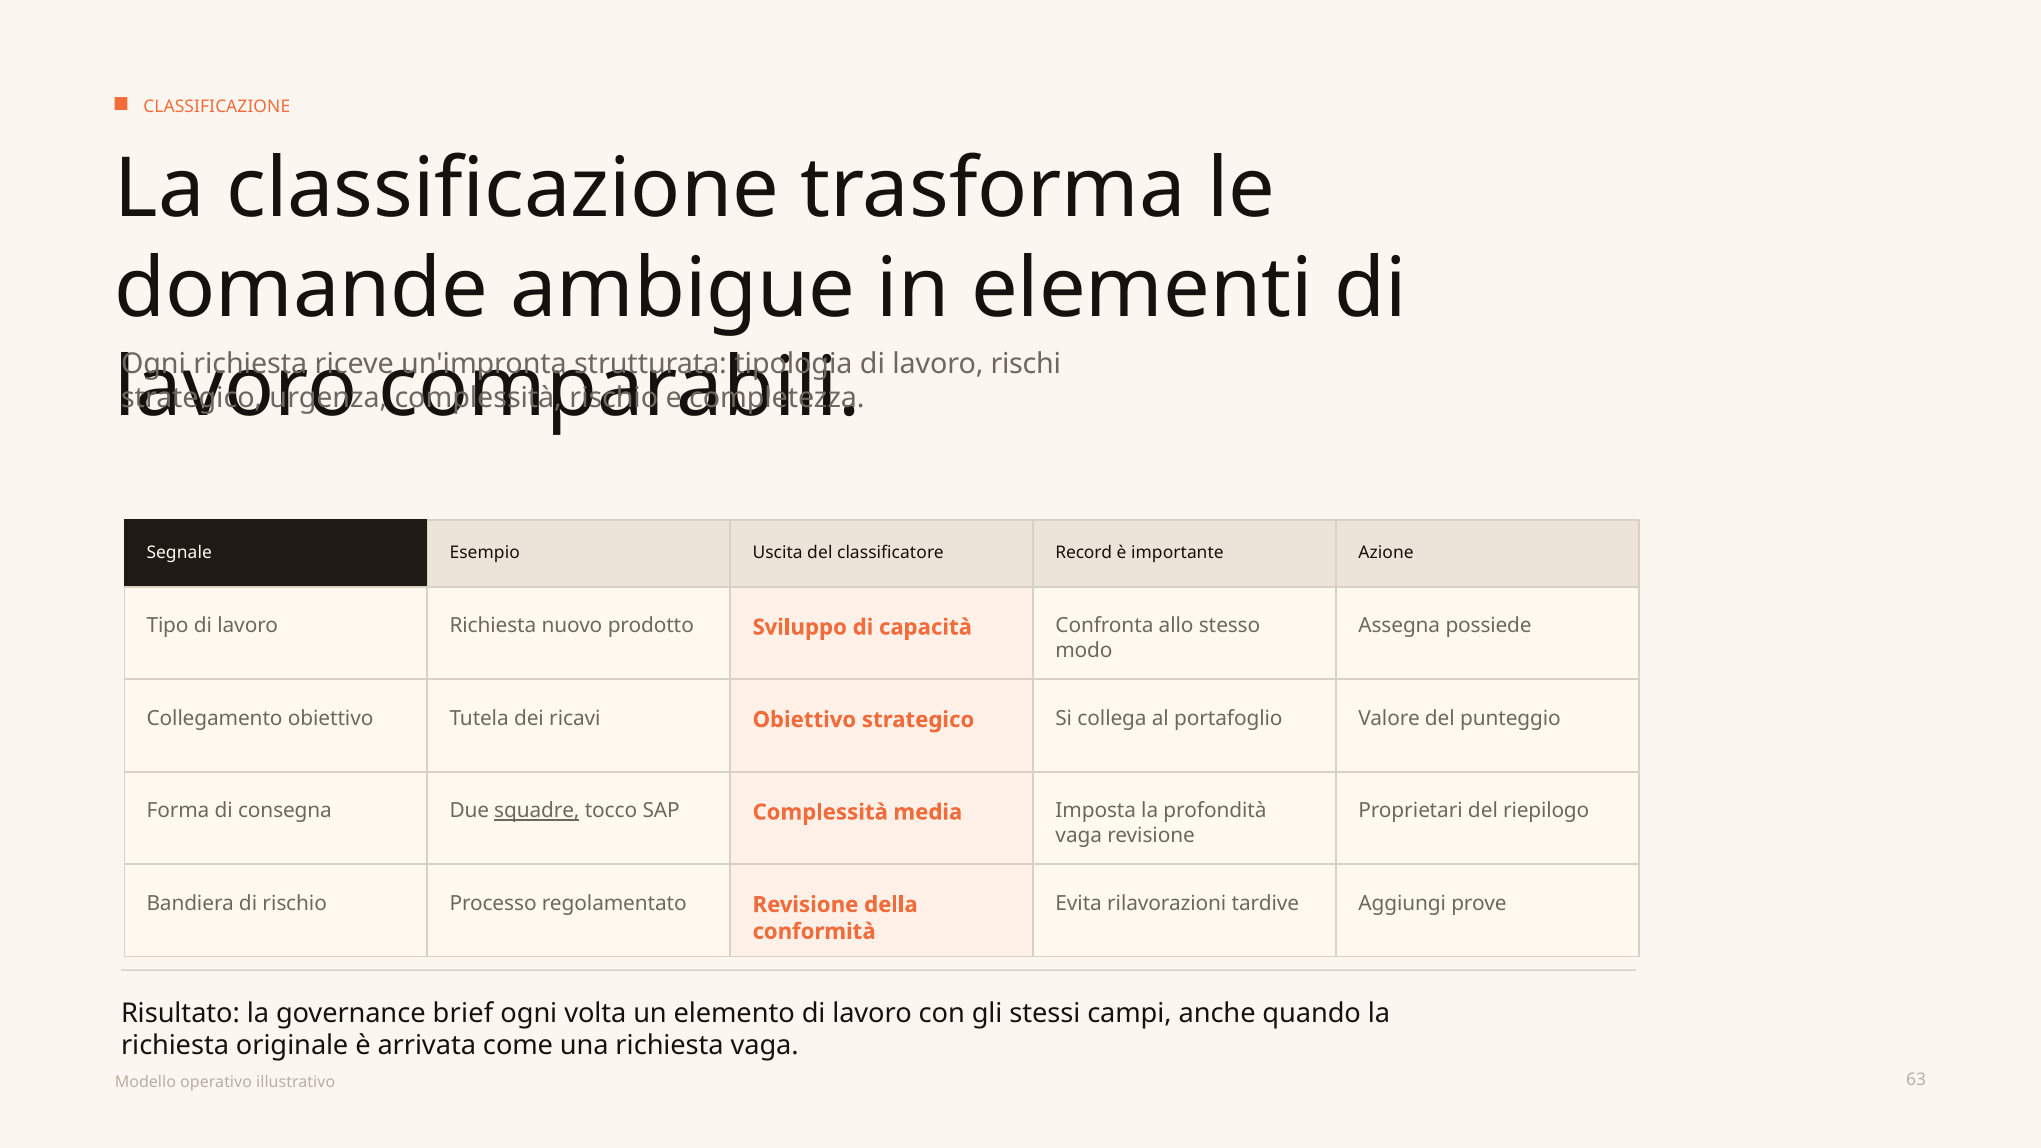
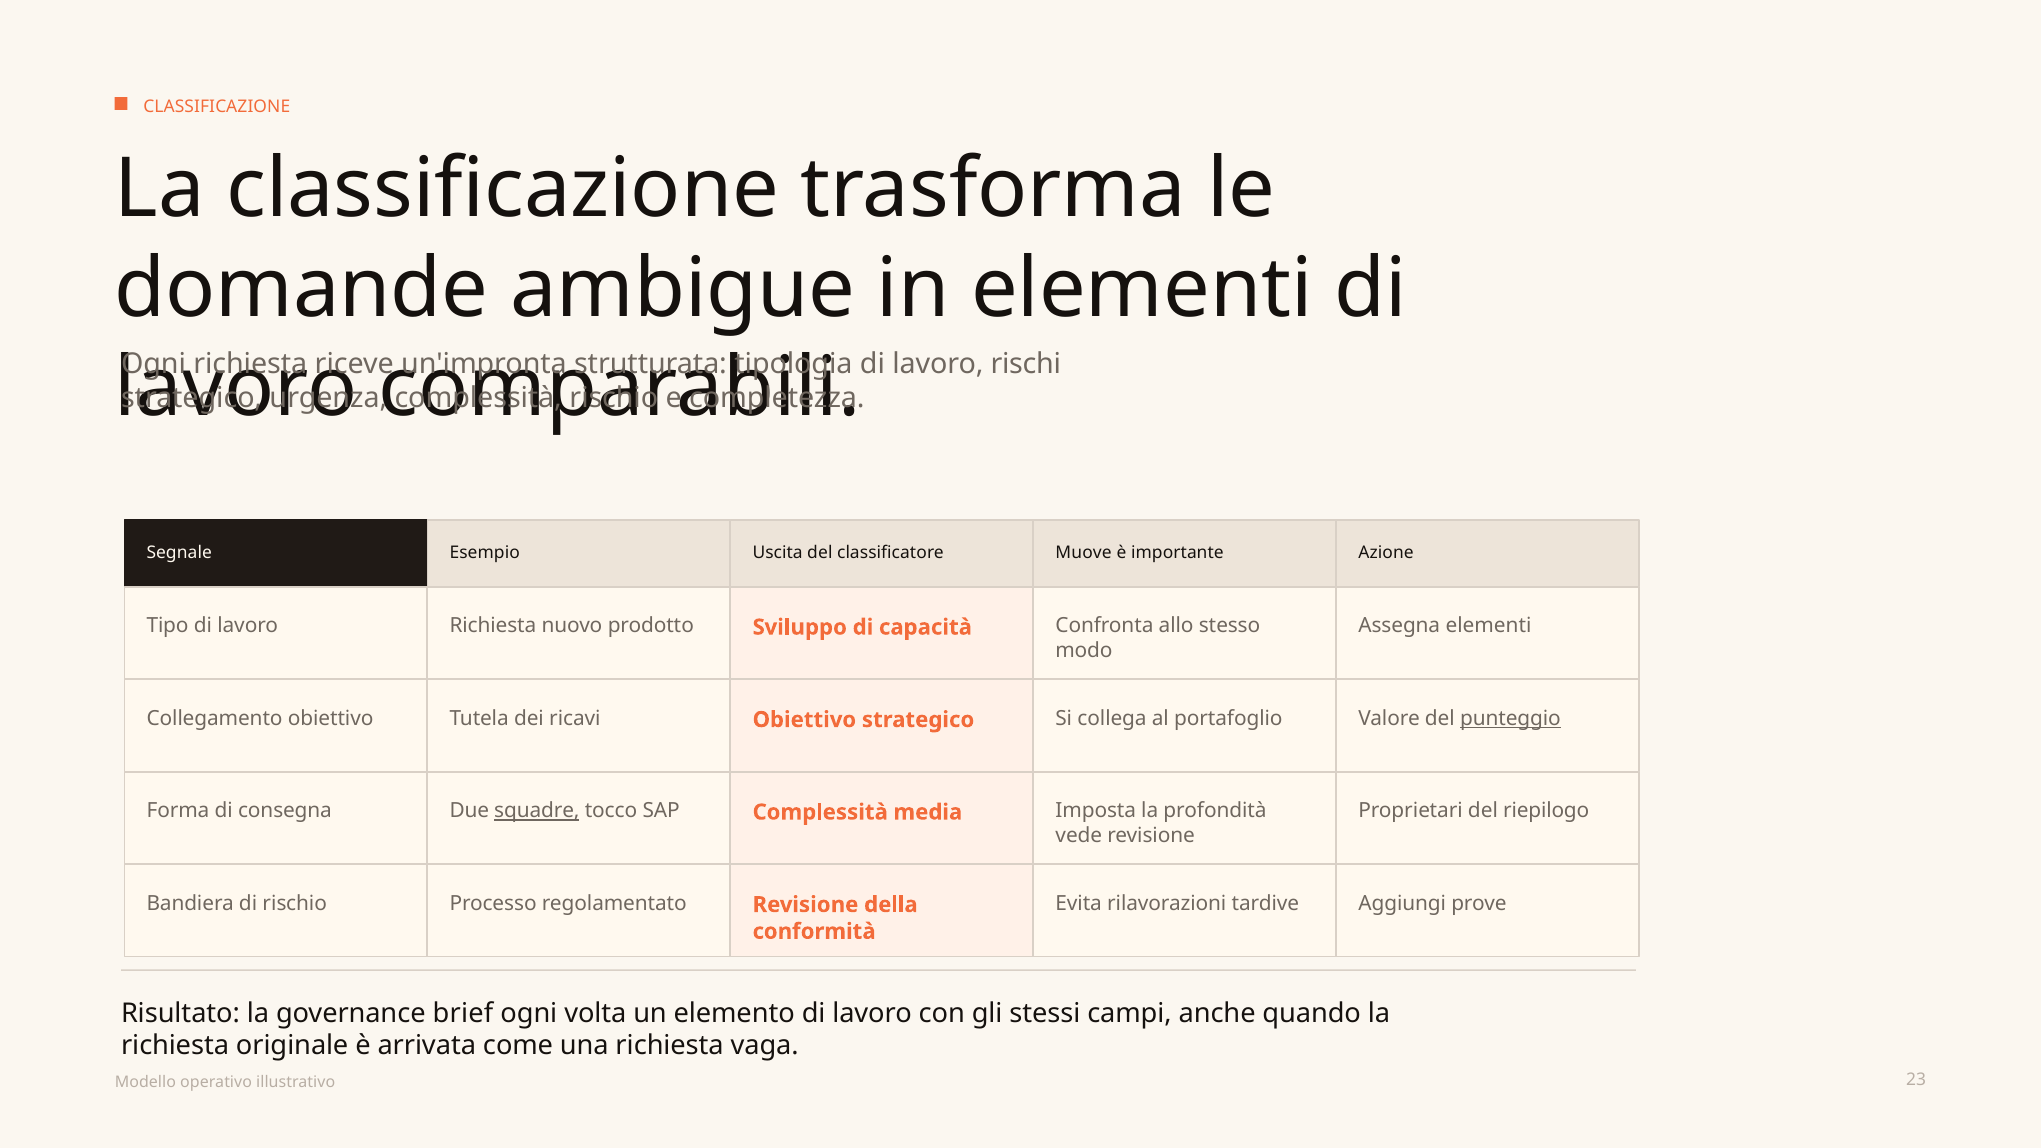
Record: Record -> Muove
Assegna possiede: possiede -> elementi
punteggio underline: none -> present
vaga at (1079, 836): vaga -> vede
63: 63 -> 23
